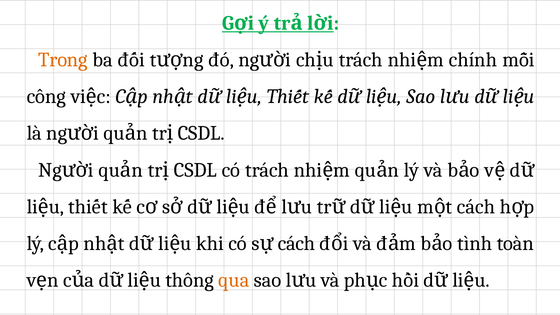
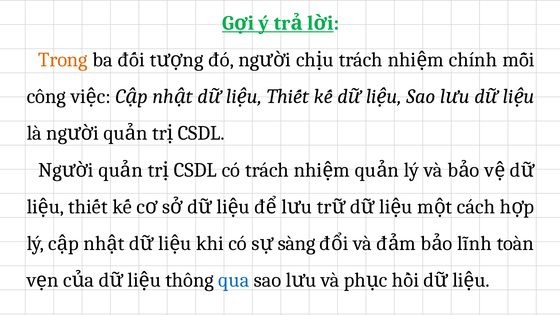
cách at (297, 243): cách -> sàng
tình: tình -> lĩnh
qua colour: orange -> blue
